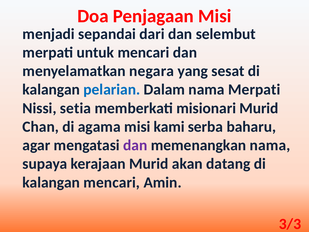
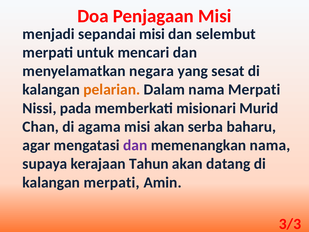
sepandai dari: dari -> misi
pelarian colour: blue -> orange
setia: setia -> pada
misi kami: kami -> akan
kerajaan Murid: Murid -> Tahun
kalangan mencari: mencari -> merpati
